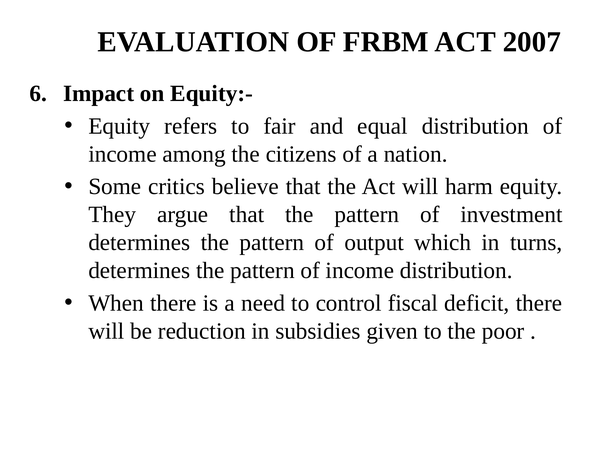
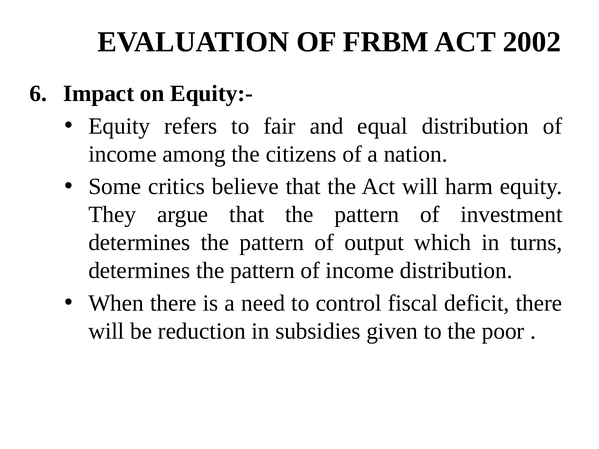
2007: 2007 -> 2002
